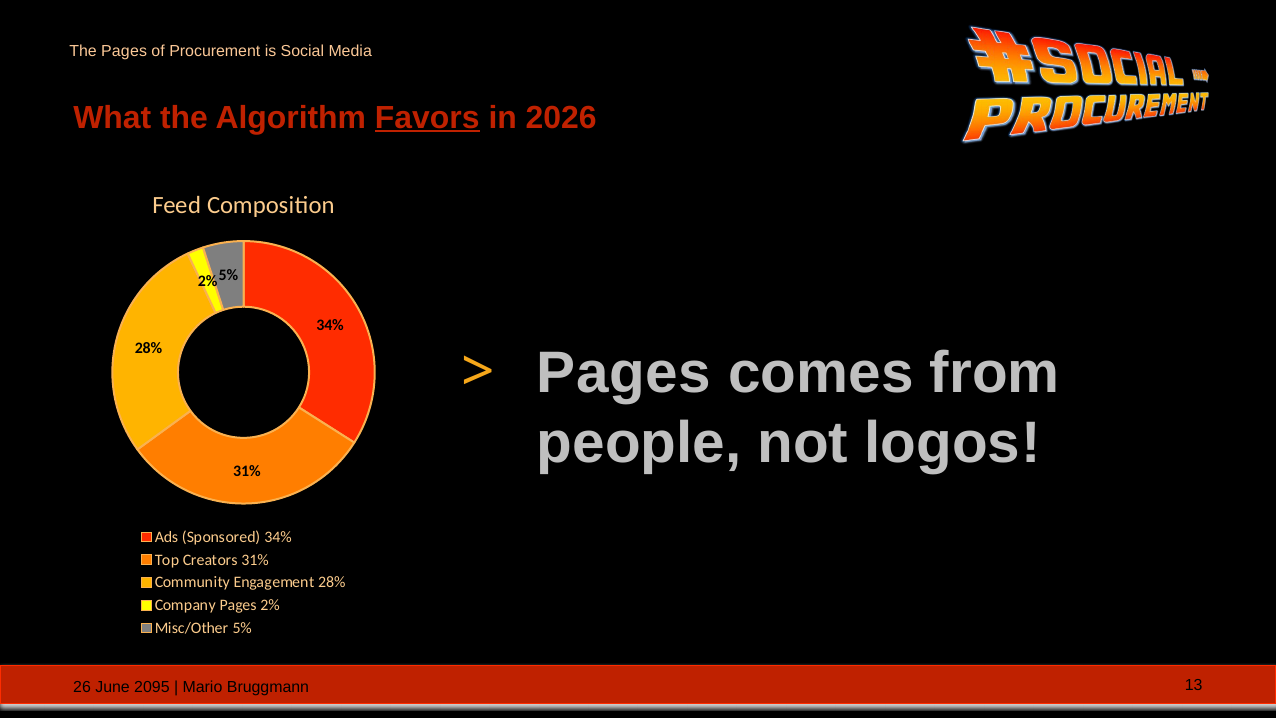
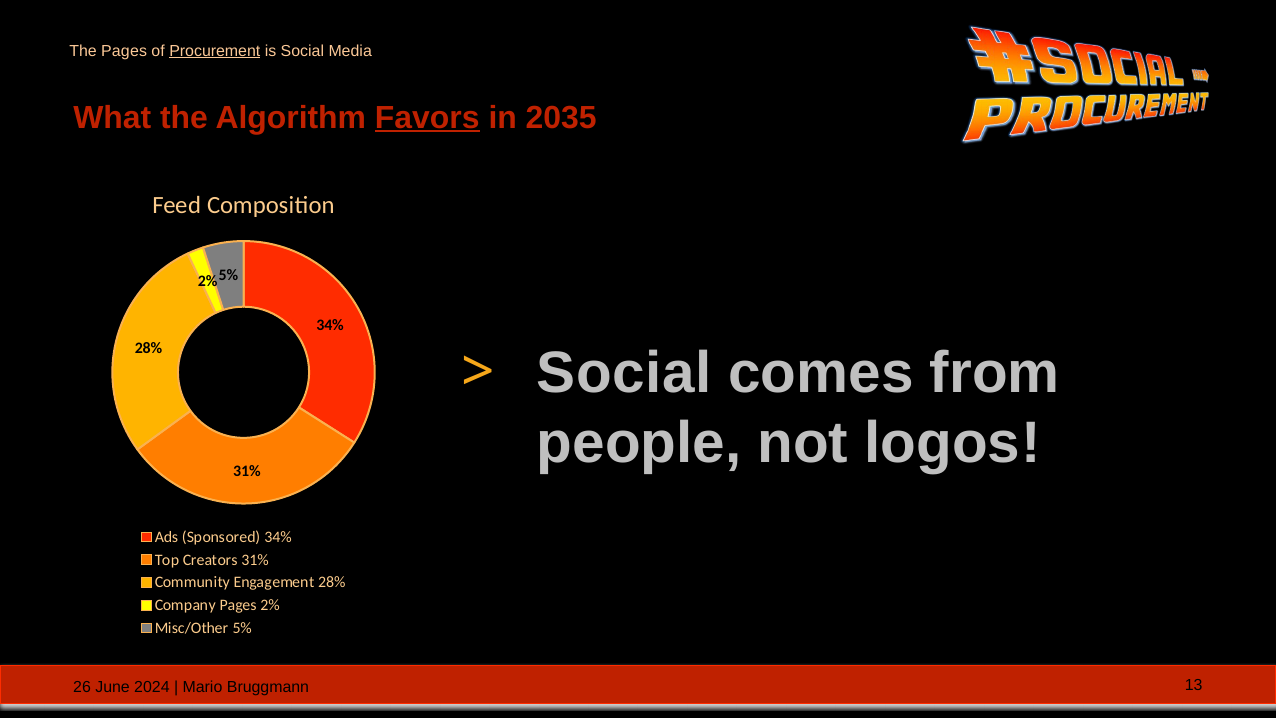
Procurement underline: none -> present
2026: 2026 -> 2035
Pages at (624, 373): Pages -> Social
2095: 2095 -> 2024
